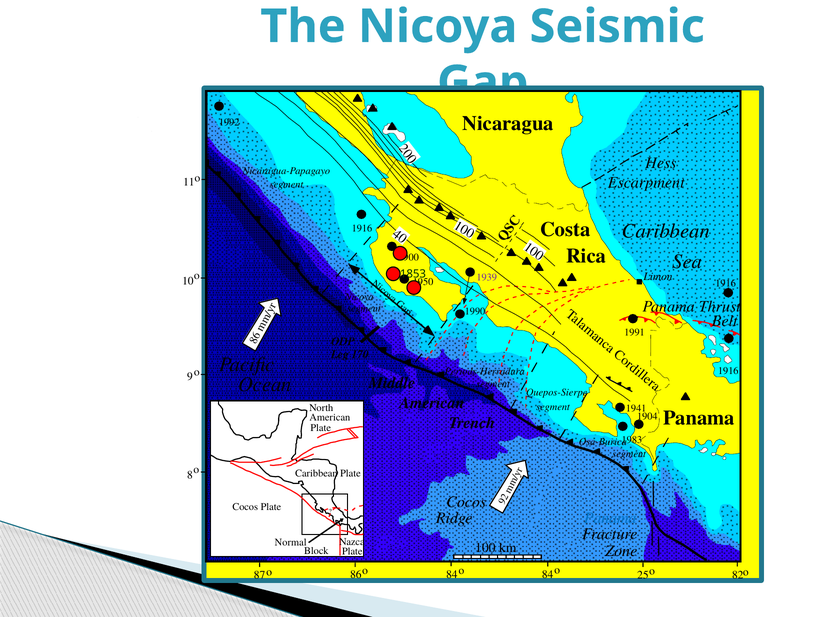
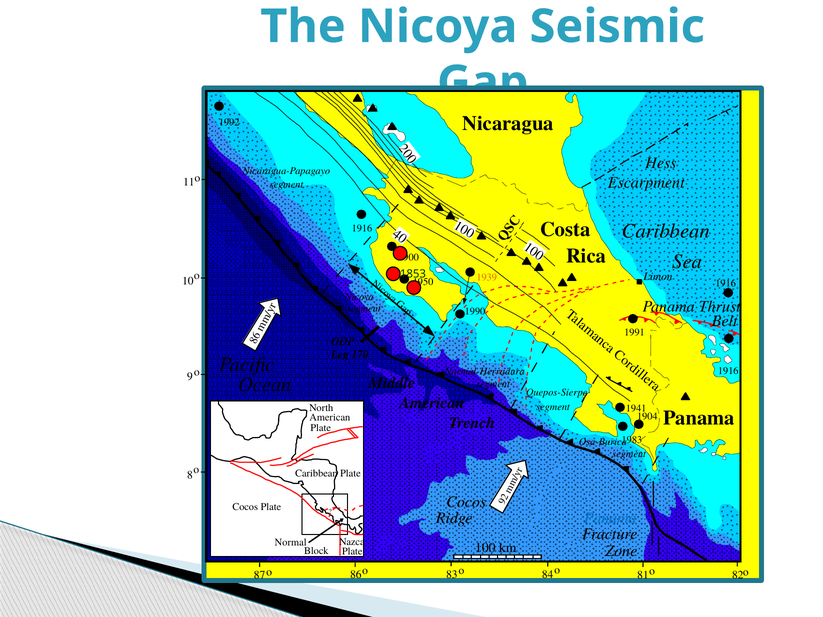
1939 colour: purple -> orange
Periods-Herradura: Periods-Herradura -> Normal-Herradura
86 84: 84 -> 83
25: 25 -> 81
